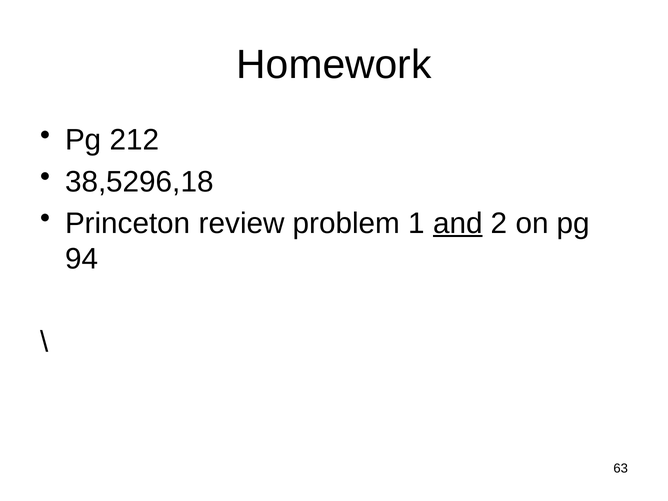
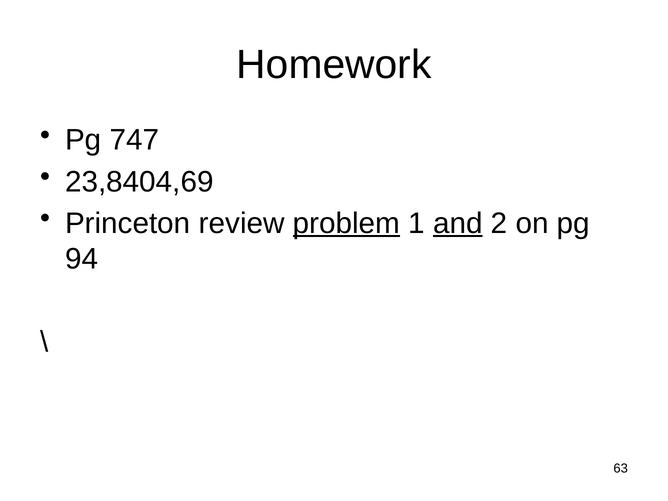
212: 212 -> 747
38,5296,18: 38,5296,18 -> 23,8404,69
problem underline: none -> present
